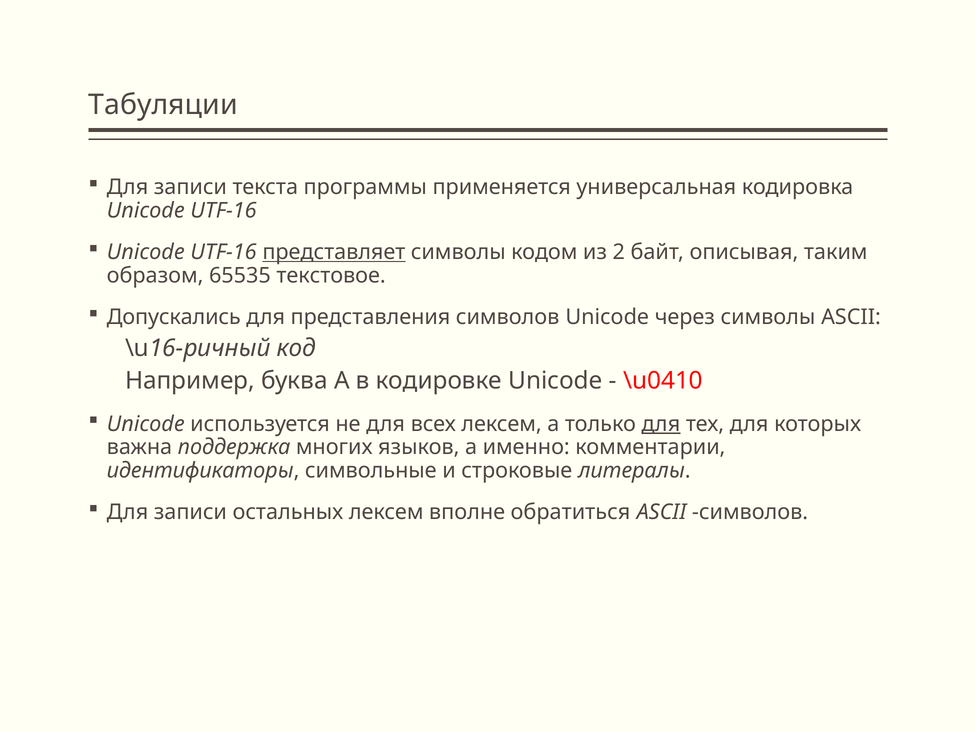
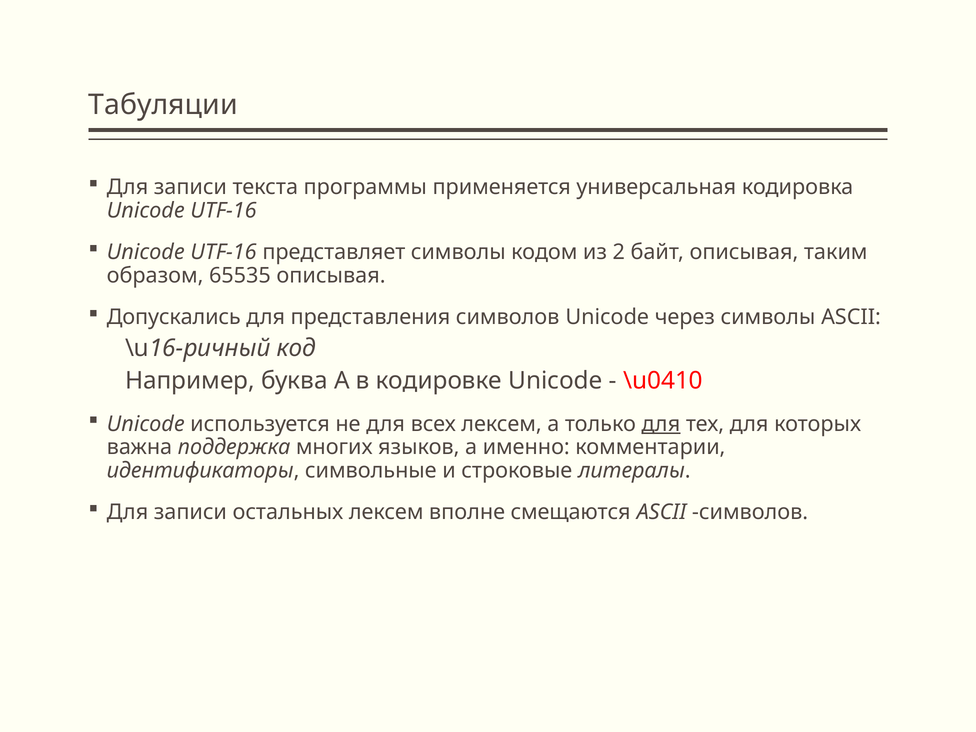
представляет underline: present -> none
65535 текстовое: текстовое -> описывая
обратиться: обратиться -> смещаются
